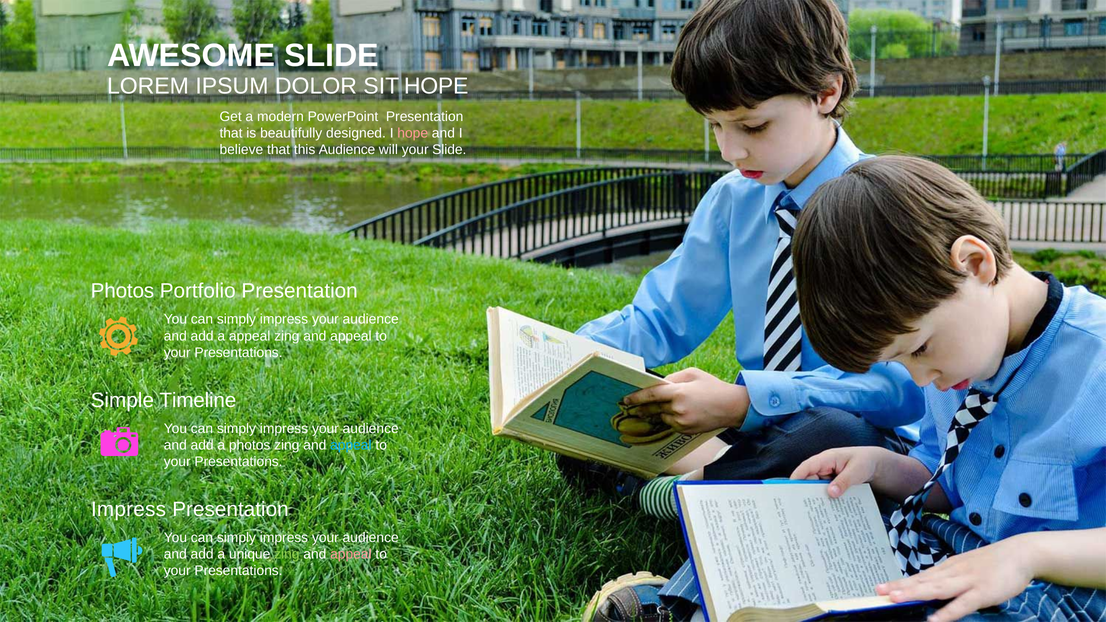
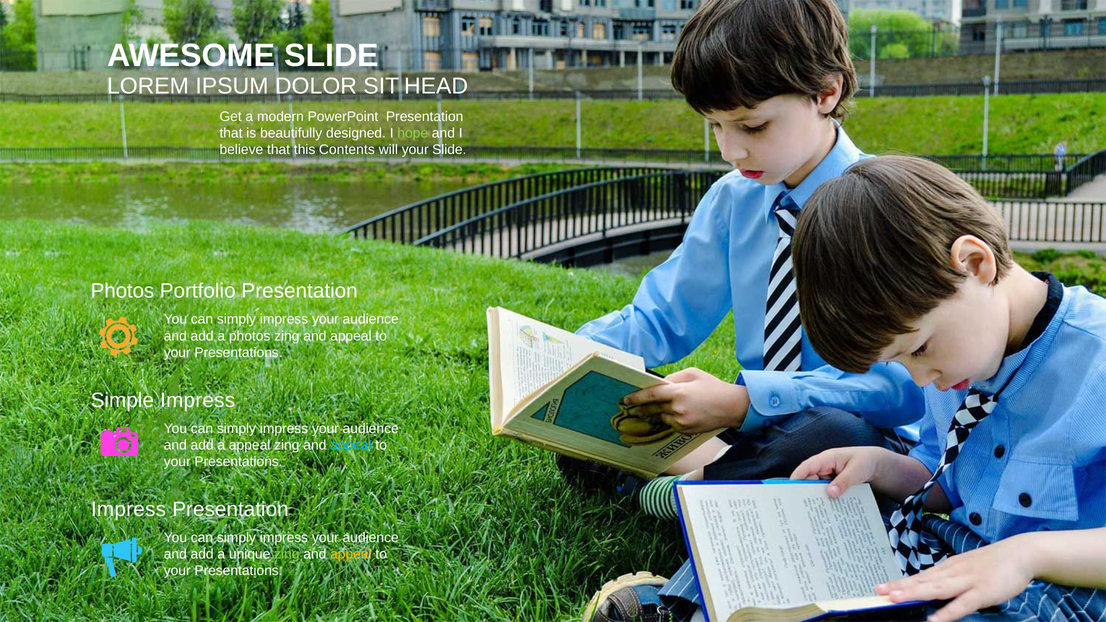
SIT HOPE: HOPE -> HEAD
hope at (413, 133) colour: pink -> light green
this Audience: Audience -> Contents
a appeal: appeal -> photos
Simple Timeline: Timeline -> Impress
a photos: photos -> appeal
appeal at (351, 554) colour: pink -> yellow
